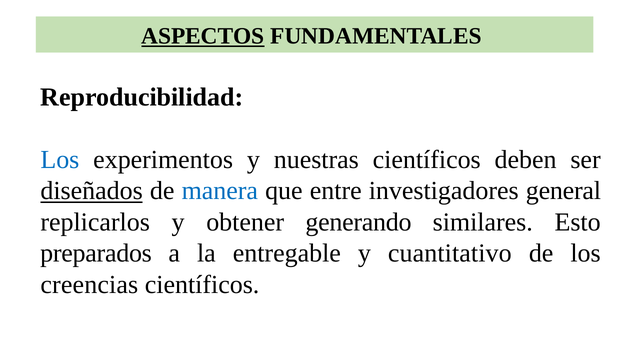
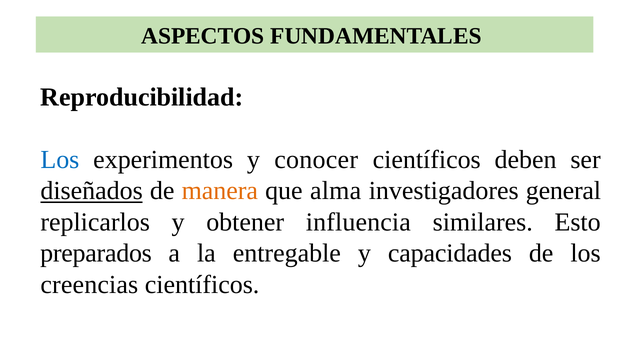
ASPECTOS underline: present -> none
nuestras: nuestras -> conocer
manera colour: blue -> orange
entre: entre -> alma
generando: generando -> influencia
cuantitativo: cuantitativo -> capacidades
